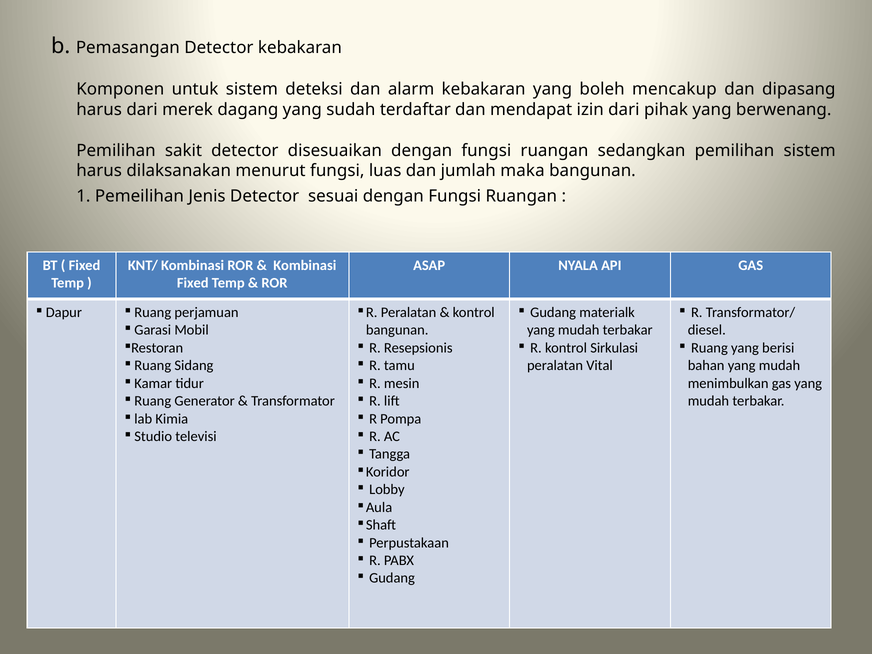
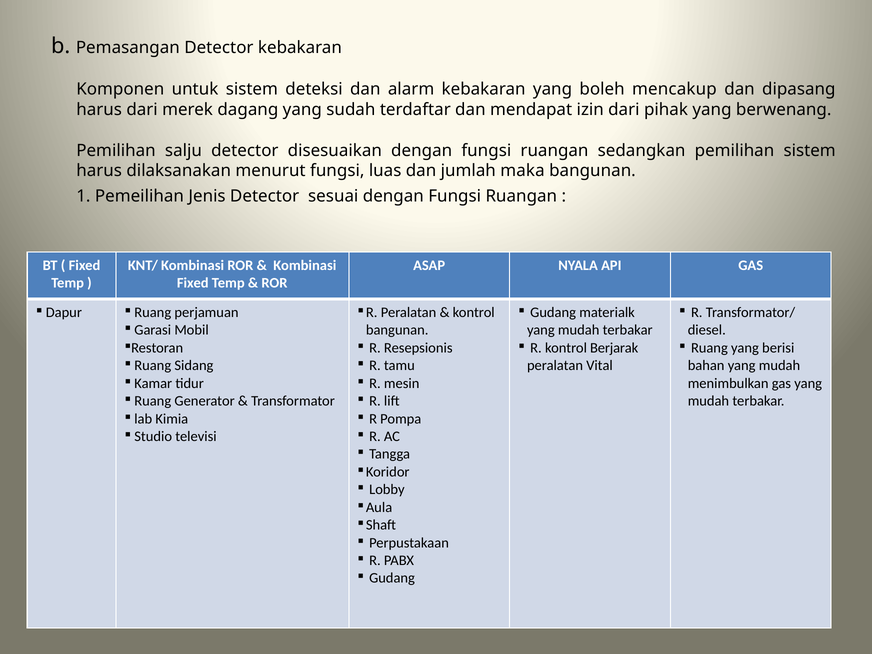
sakit: sakit -> salju
Sirkulasi: Sirkulasi -> Berjarak
